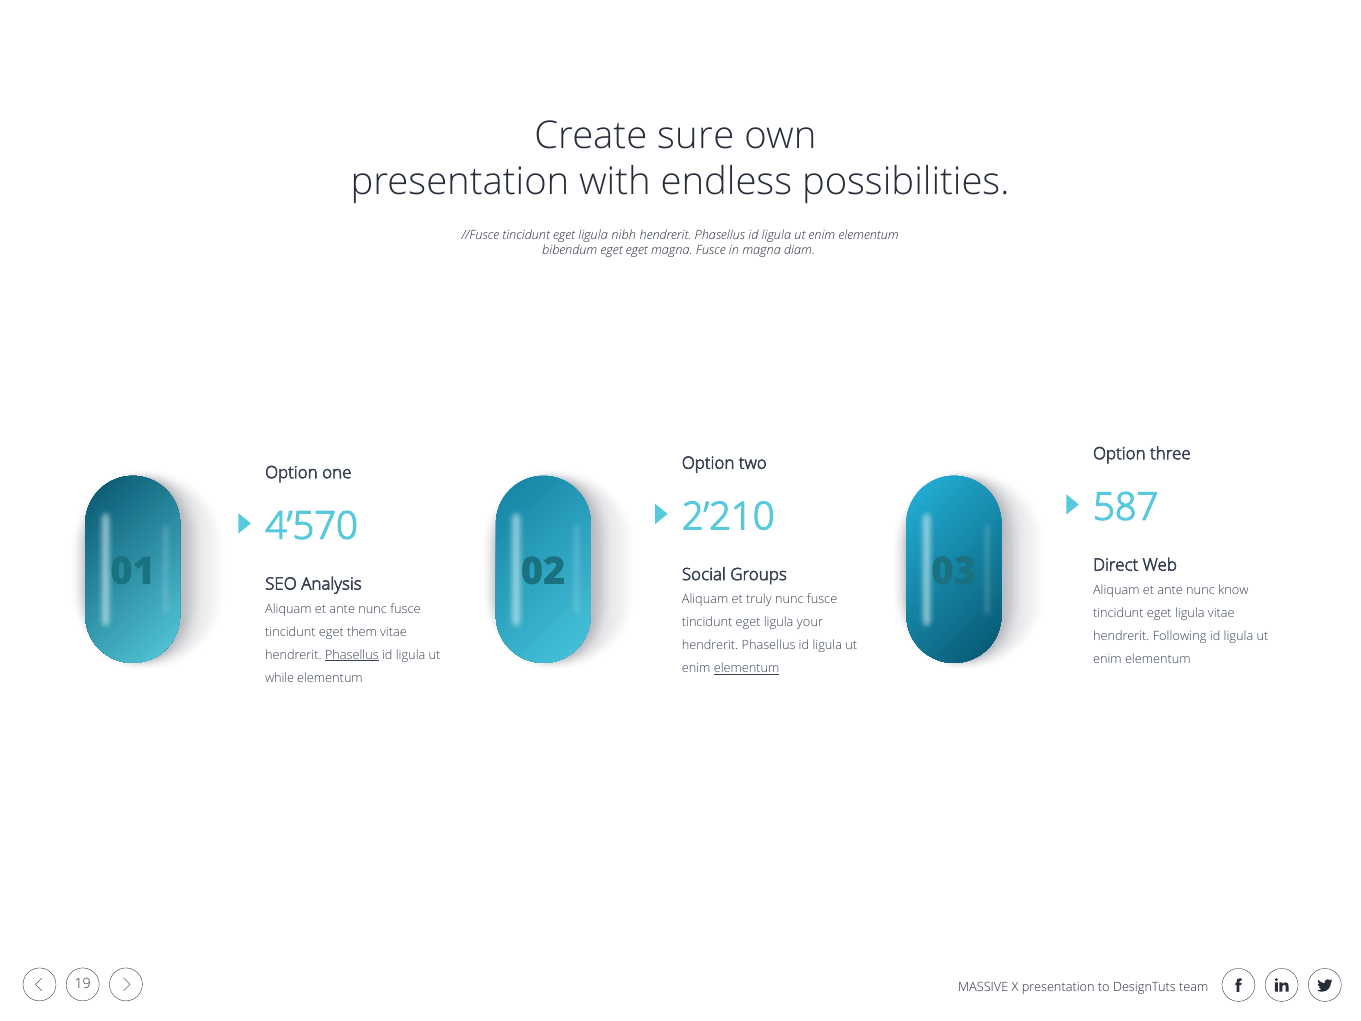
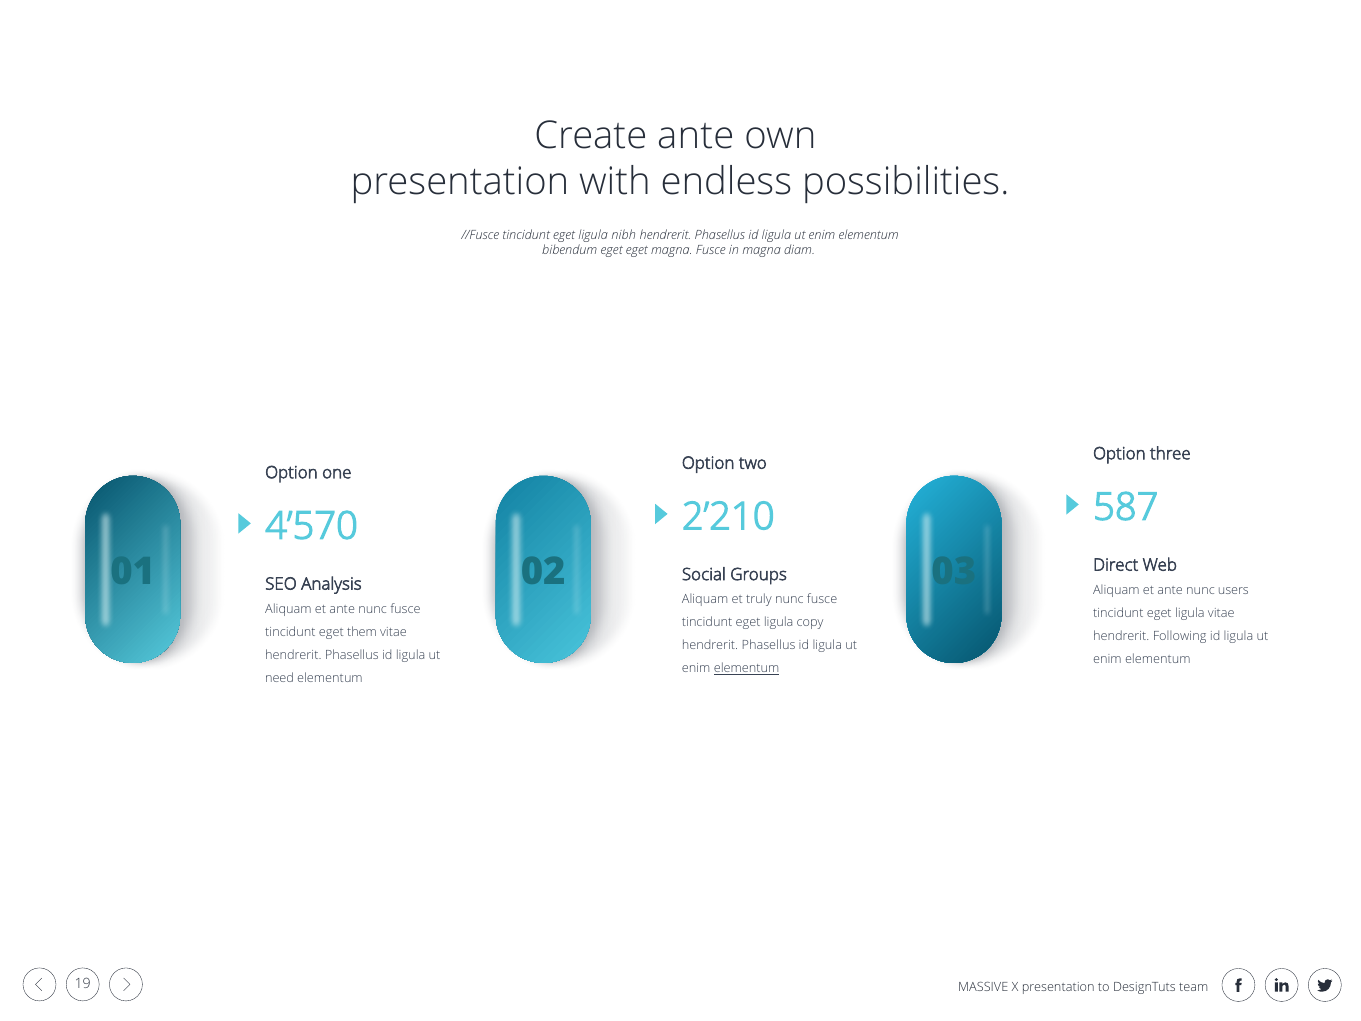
Create sure: sure -> ante
know: know -> users
your: your -> copy
Phasellus at (352, 655) underline: present -> none
while: while -> need
